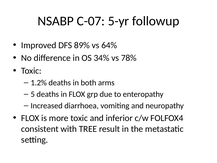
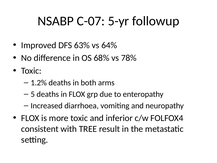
89%: 89% -> 63%
34%: 34% -> 68%
